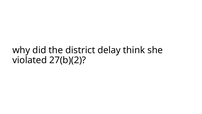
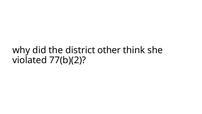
delay: delay -> other
27(b)(2: 27(b)(2 -> 77(b)(2
